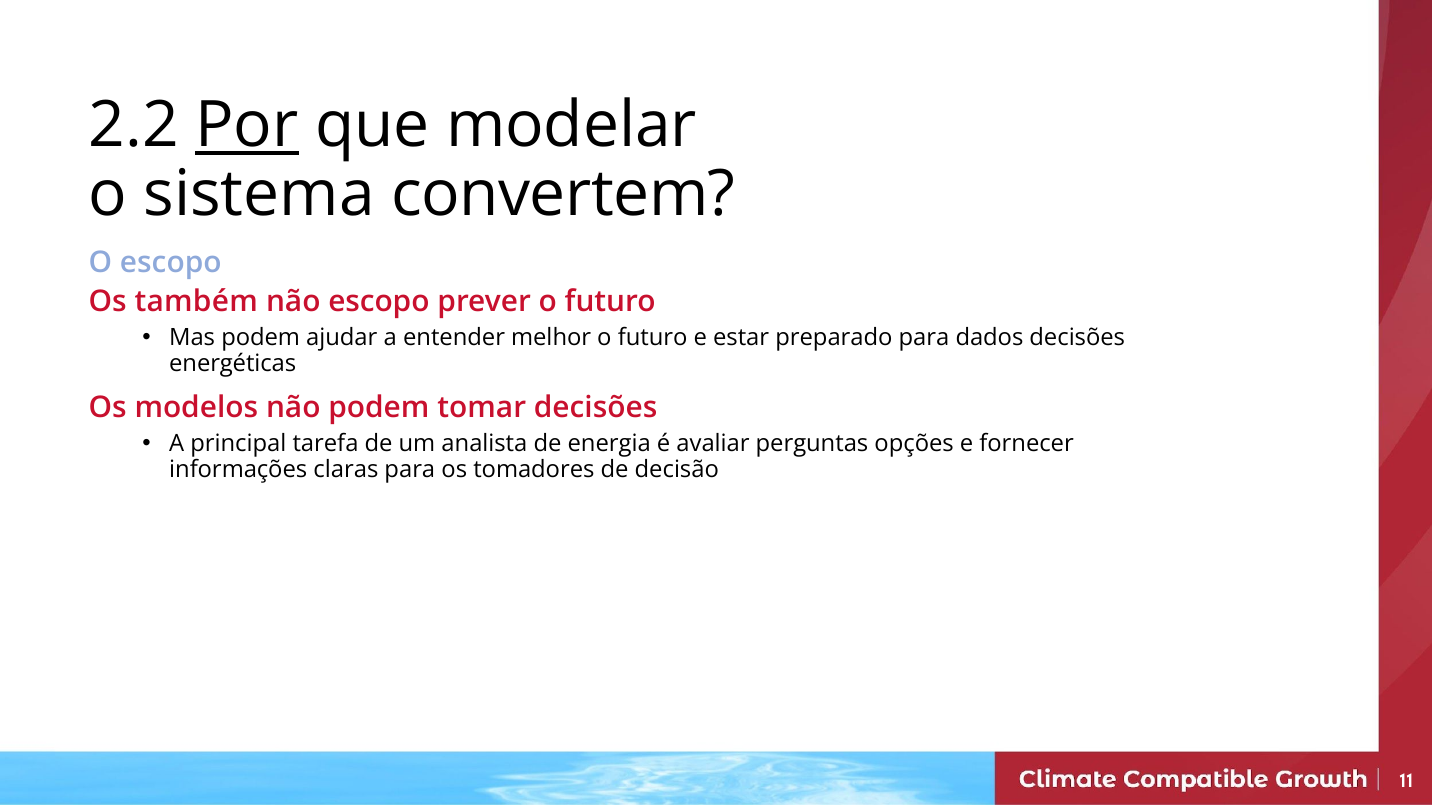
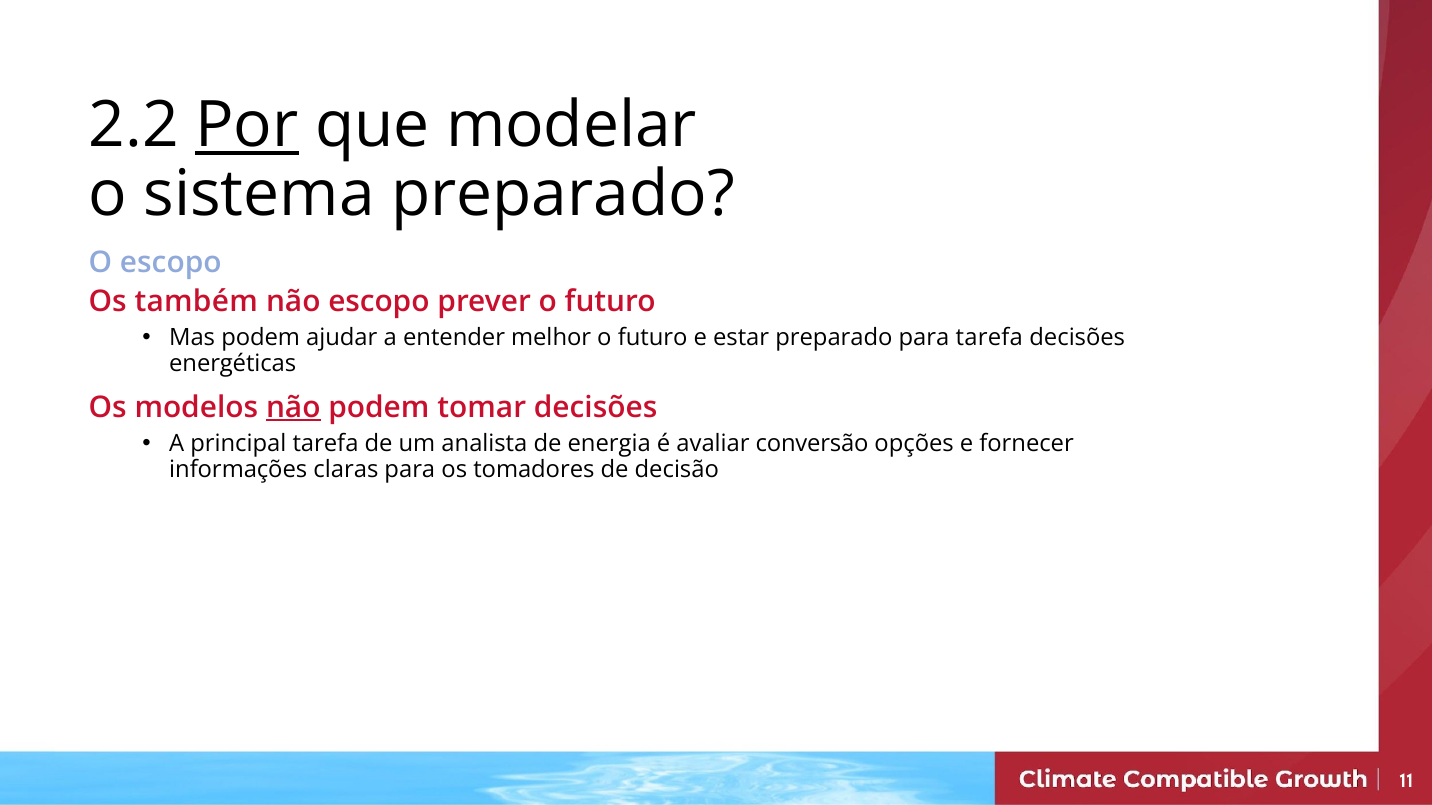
sistema convertem: convertem -> preparado
para dados: dados -> tarefa
não at (293, 408) underline: none -> present
perguntas: perguntas -> conversão
